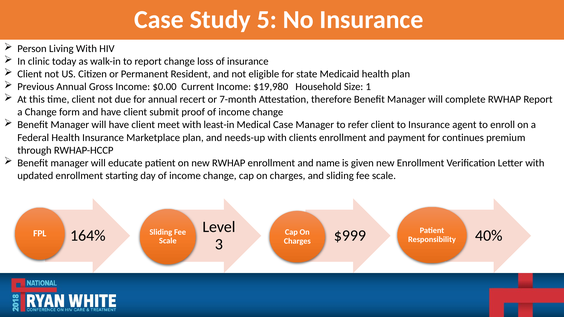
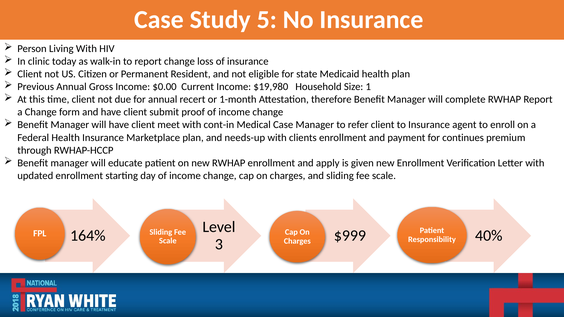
7-month: 7-month -> 1-month
least-in: least-in -> cont-in
name: name -> apply
